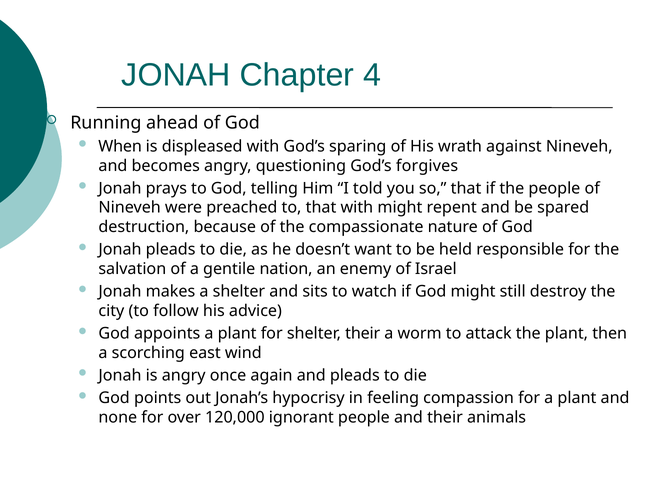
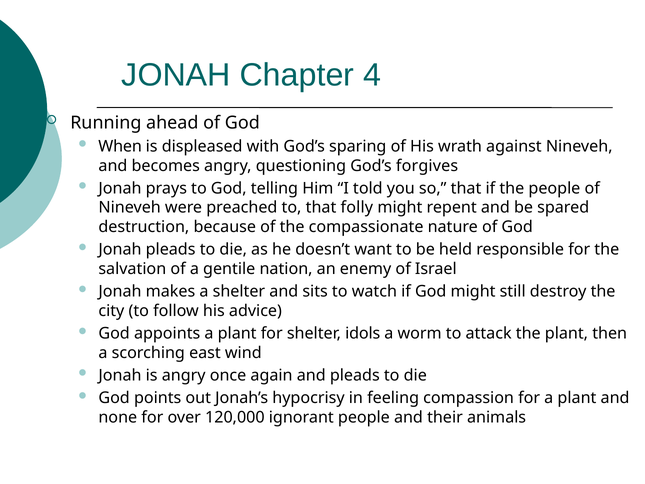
that with: with -> folly
shelter their: their -> idols
